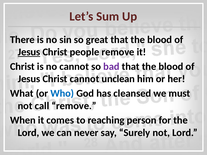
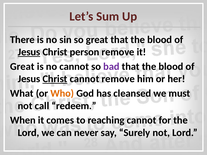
people: people -> person
Christ at (22, 67): Christ -> Great
Christ at (55, 79) underline: none -> present
cannot unclean: unclean -> remove
Who colour: blue -> orange
call remove: remove -> redeem
reaching person: person -> cannot
